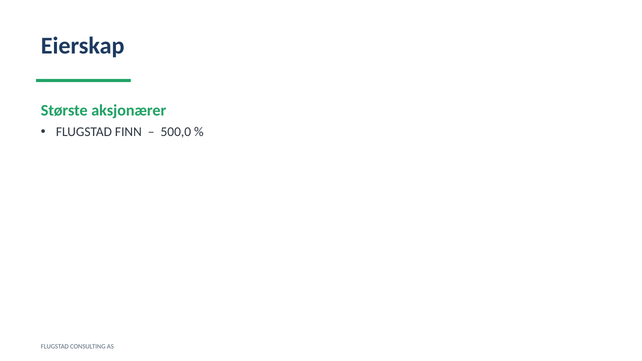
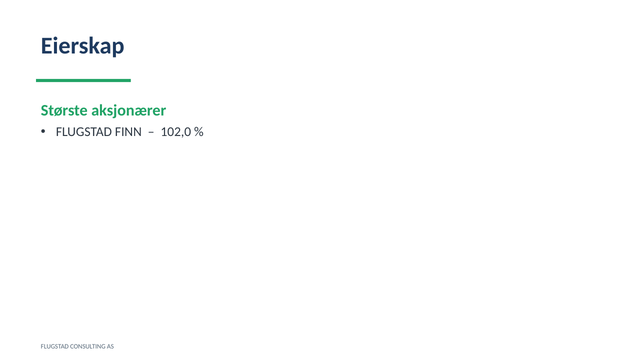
500,0: 500,0 -> 102,0
